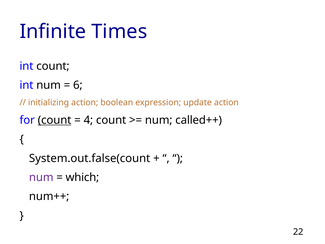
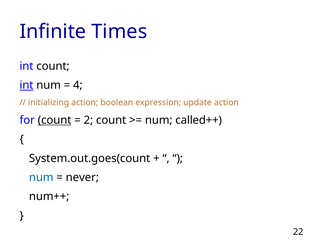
int at (26, 85) underline: none -> present
6: 6 -> 4
4: 4 -> 2
System.out.false(count: System.out.false(count -> System.out.goes(count
num at (41, 177) colour: purple -> blue
which: which -> never
